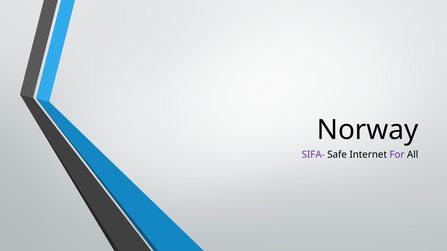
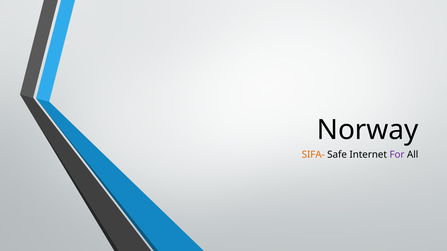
SIFA- colour: purple -> orange
